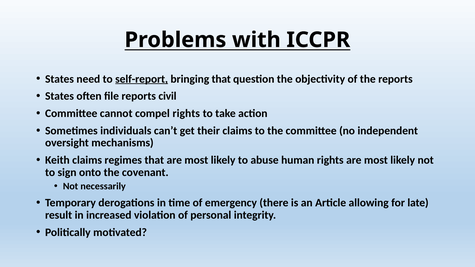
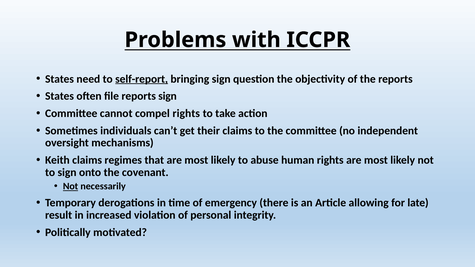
bringing that: that -> sign
reports civil: civil -> sign
Not at (71, 186) underline: none -> present
